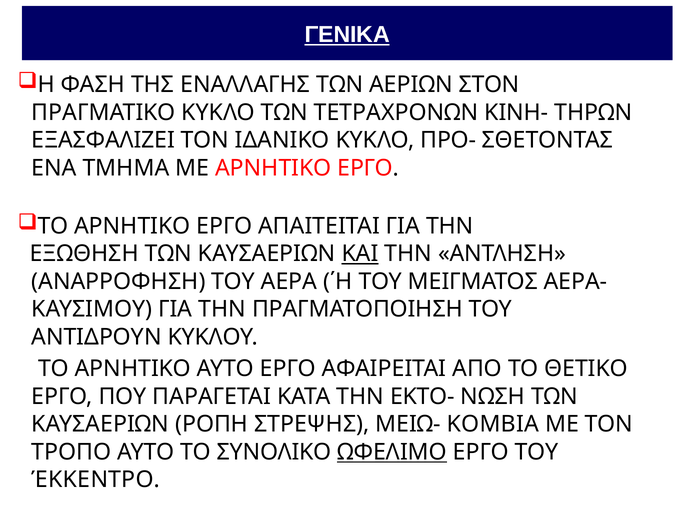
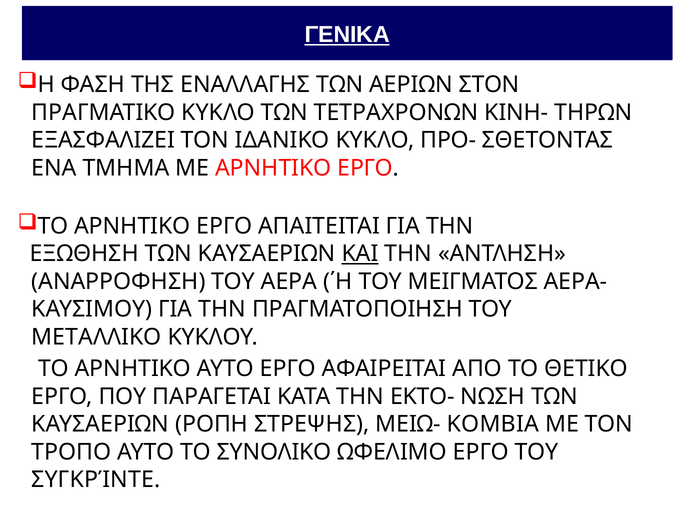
ΑΝΤΙΔΡΟΥΝ: ΑΝΤΙΔΡΟΥΝ -> ΜΕΤΑΛΛΙΚΟ
ΩΦΕΛΙΜΟ underline: present -> none
ΈΚΚΕΝΤΡΟ: ΈΚΚΕΝΤΡΟ -> ΣΥΓΚΡΊΝΤΕ
